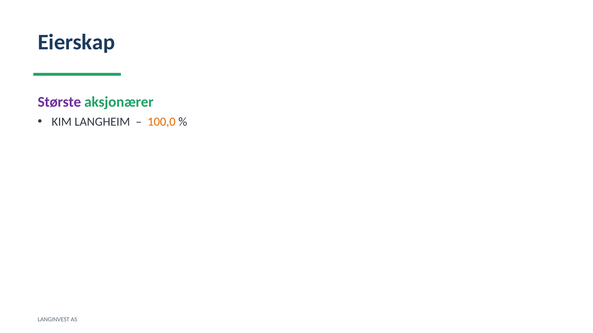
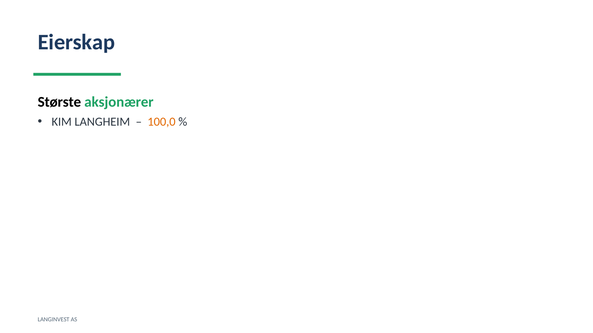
Største colour: purple -> black
